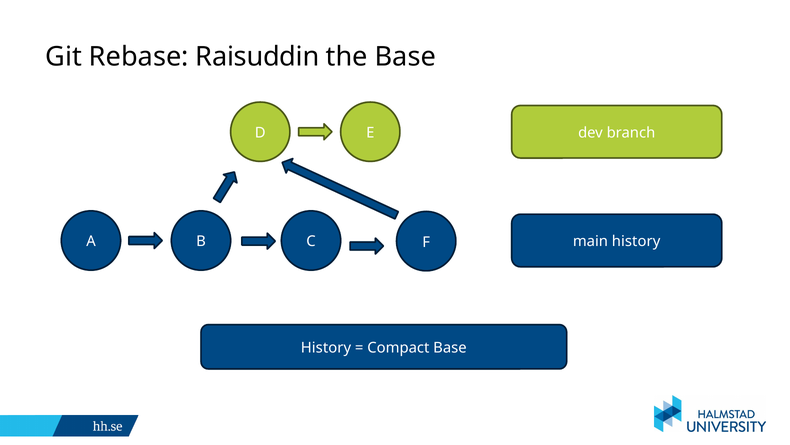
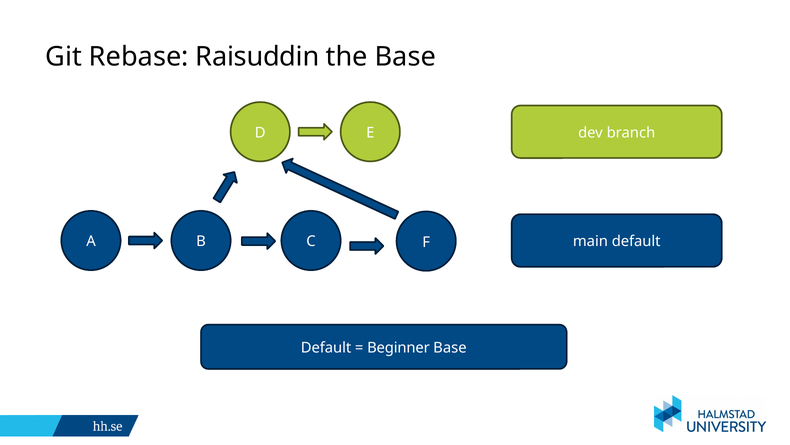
main history: history -> default
History at (326, 347): History -> Default
Compact: Compact -> Beginner
